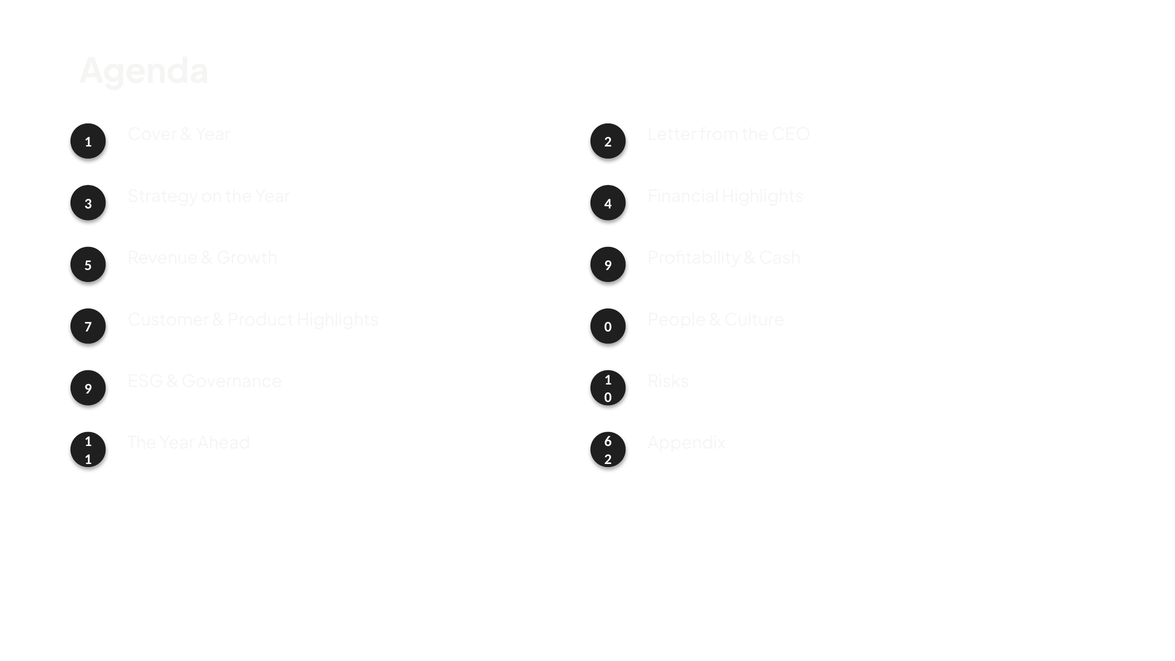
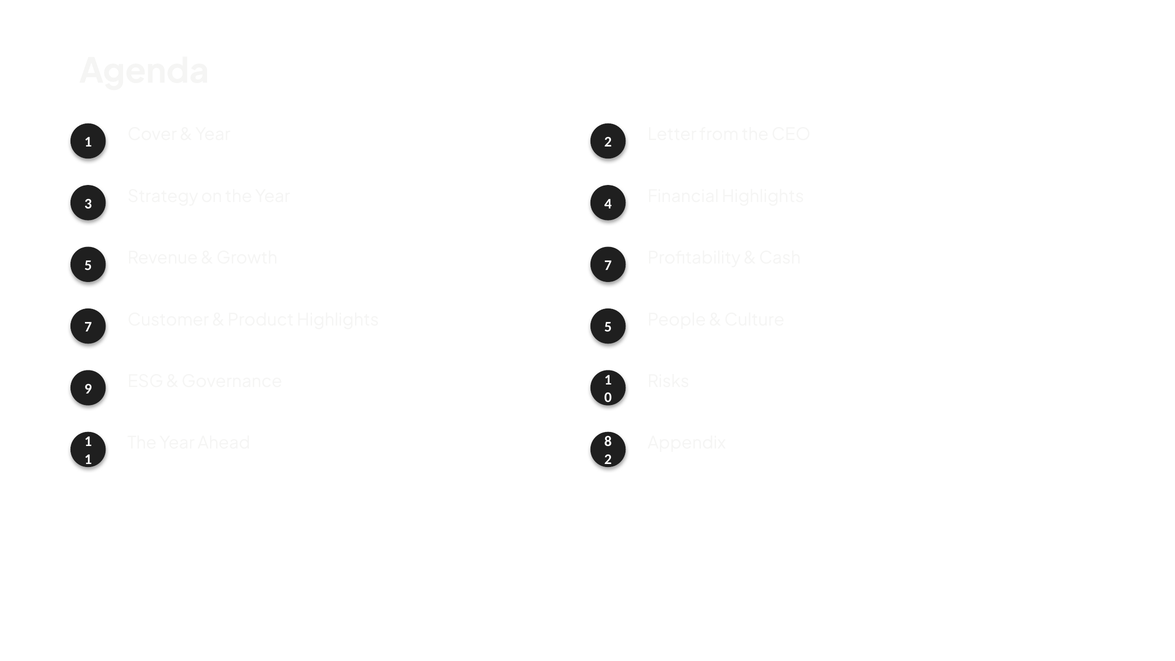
Growth 9: 9 -> 7
Product Highlights 0: 0 -> 5
6: 6 -> 8
